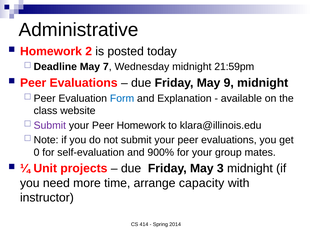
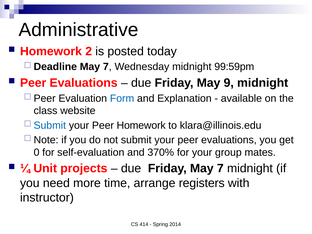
21:59pm: 21:59pm -> 99:59pm
Submit at (50, 125) colour: purple -> blue
900%: 900% -> 370%
Friday May 3: 3 -> 7
capacity: capacity -> registers
